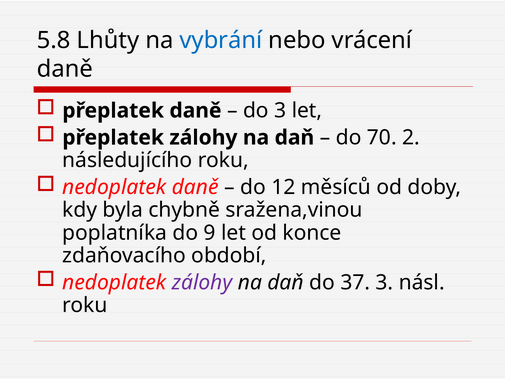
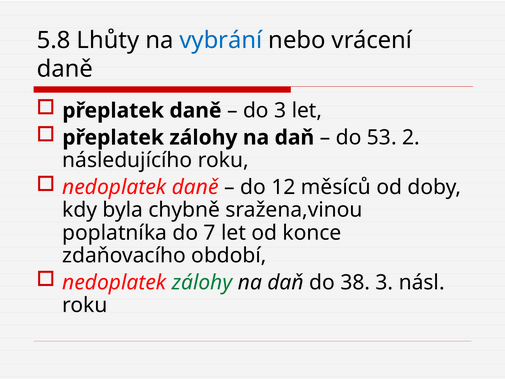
70: 70 -> 53
9: 9 -> 7
zálohy at (202, 282) colour: purple -> green
37: 37 -> 38
